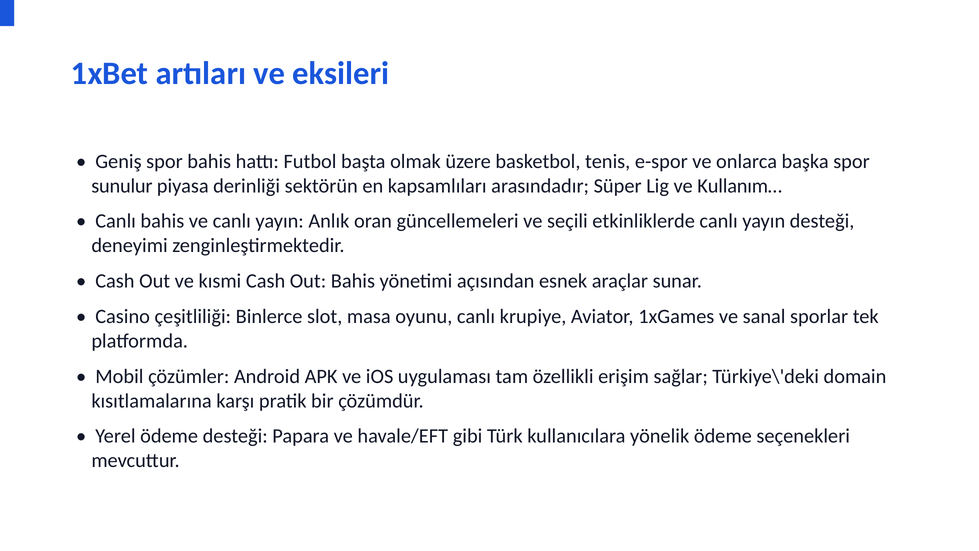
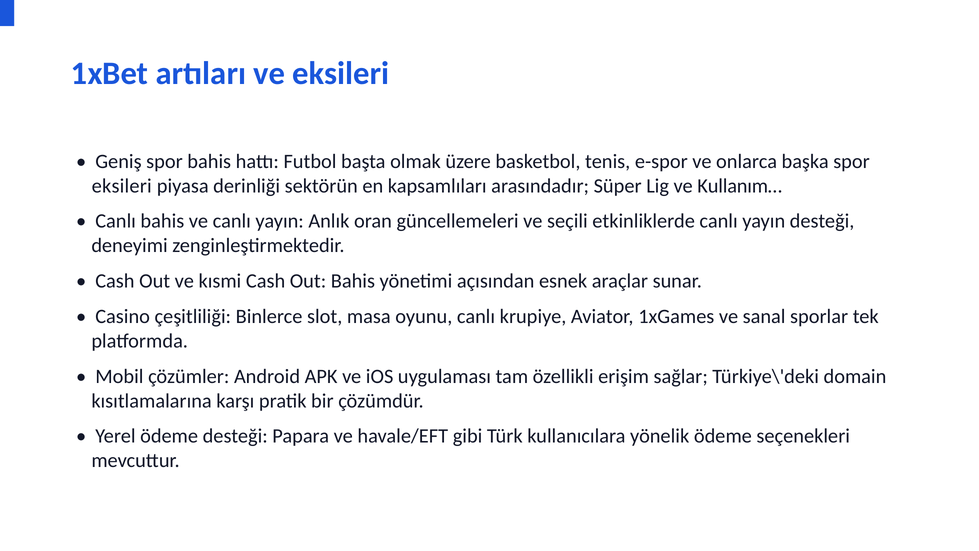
sunulur at (122, 186): sunulur -> eksileri
